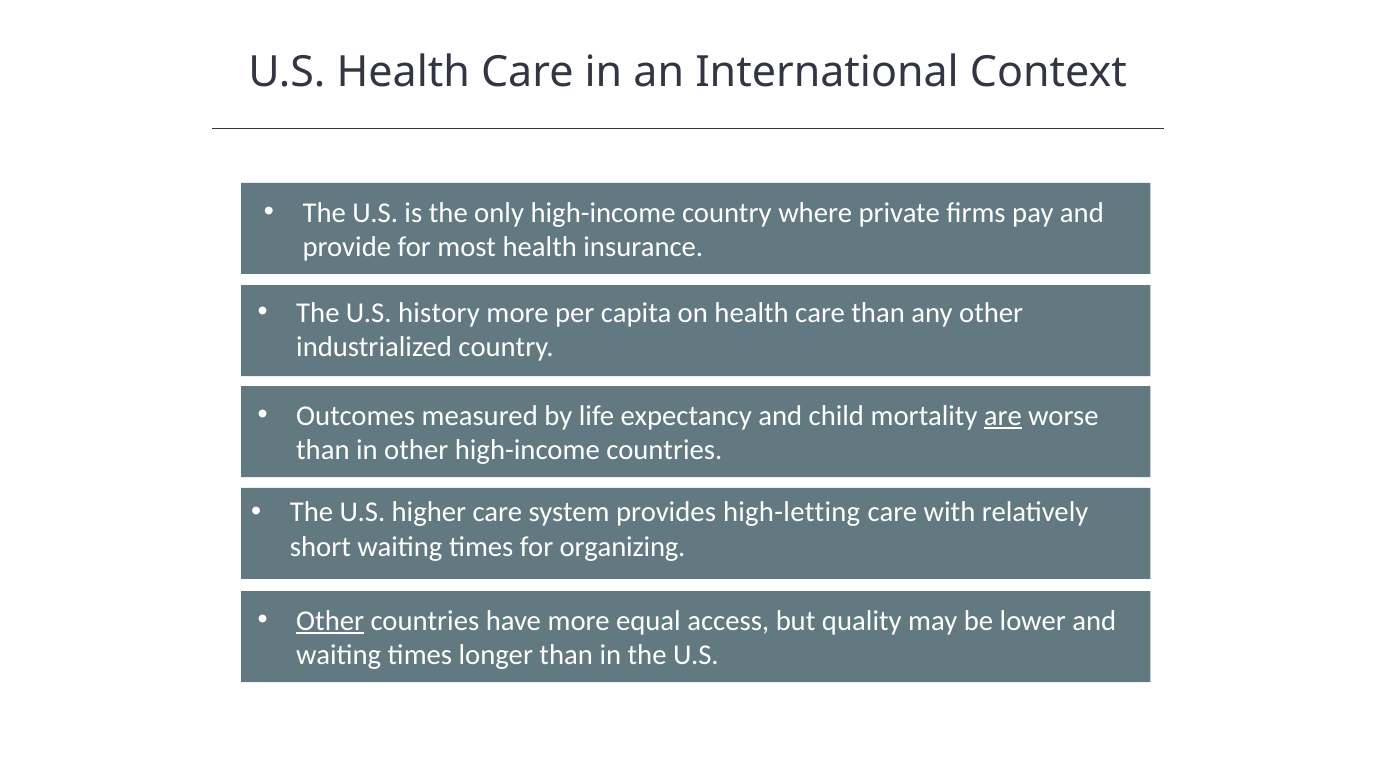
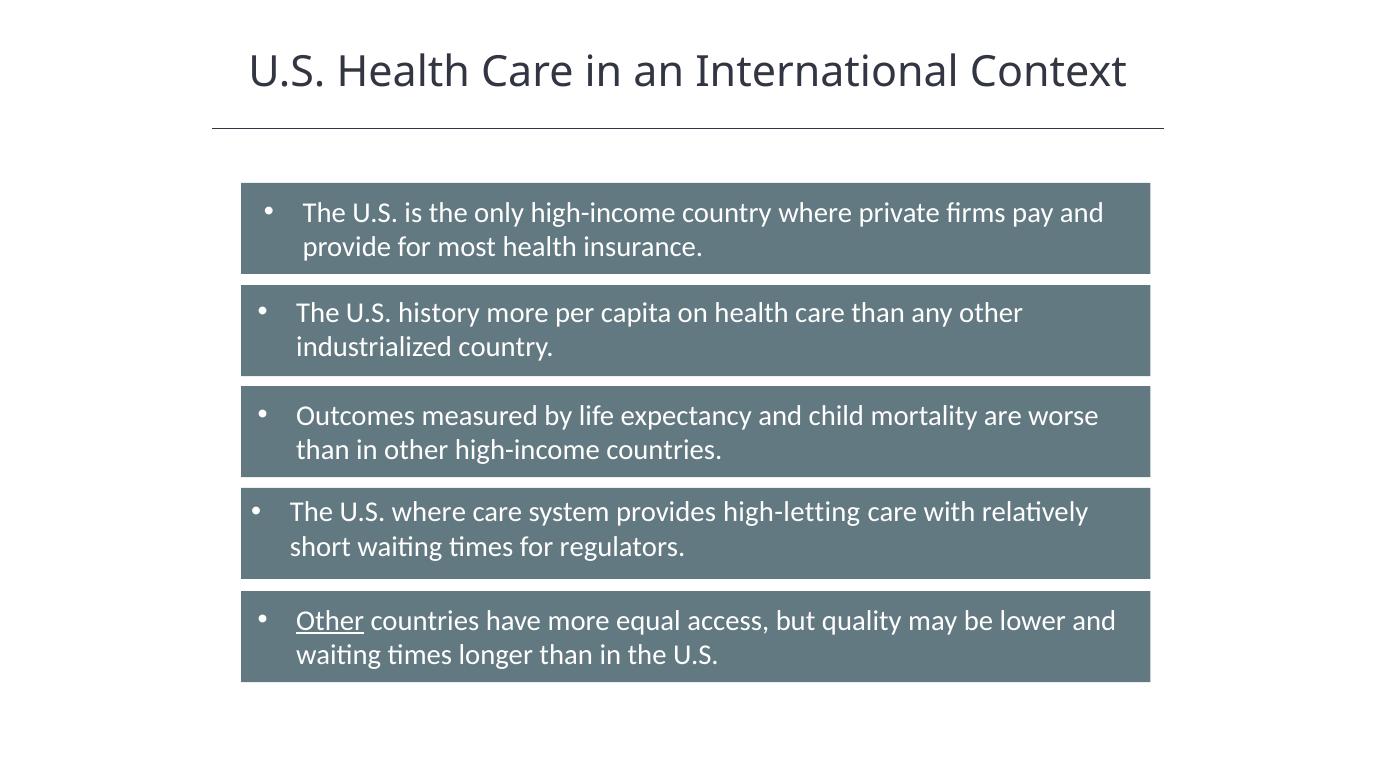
are underline: present -> none
U.S higher: higher -> where
organizing: organizing -> regulators
